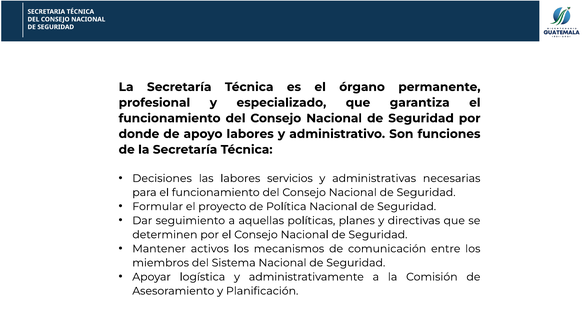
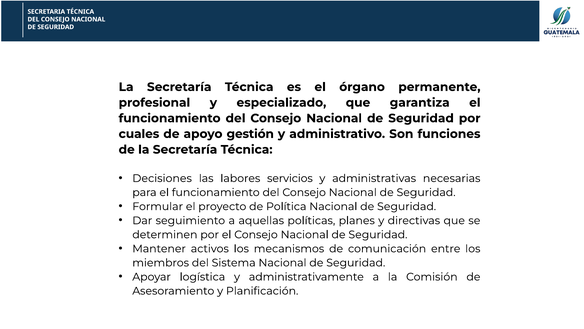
donde: donde -> cuales
apoyo labores: labores -> gestión
